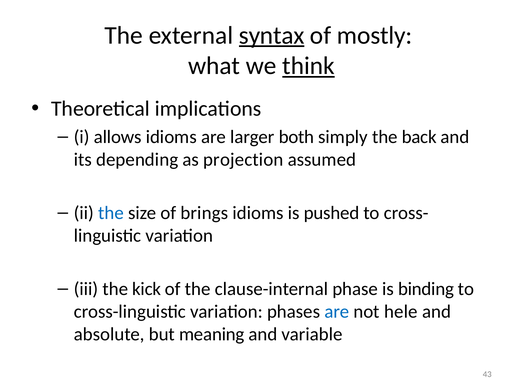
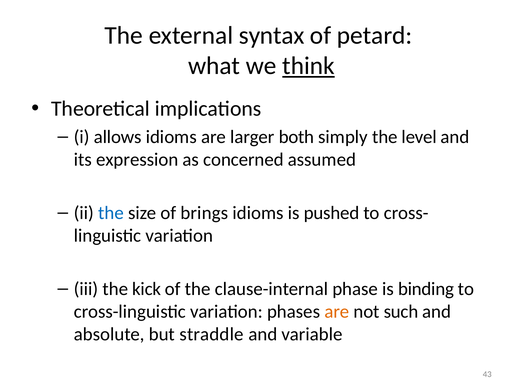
syntax underline: present -> none
mostly: mostly -> petard
back: back -> level
depending: depending -> expression
projection: projection -> concerned
are at (337, 312) colour: blue -> orange
hele: hele -> such
meaning: meaning -> straddle
